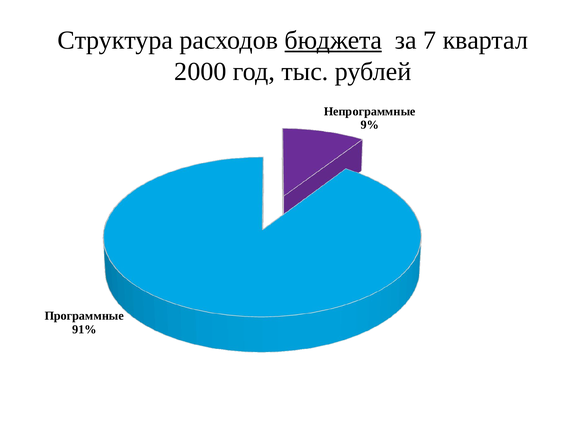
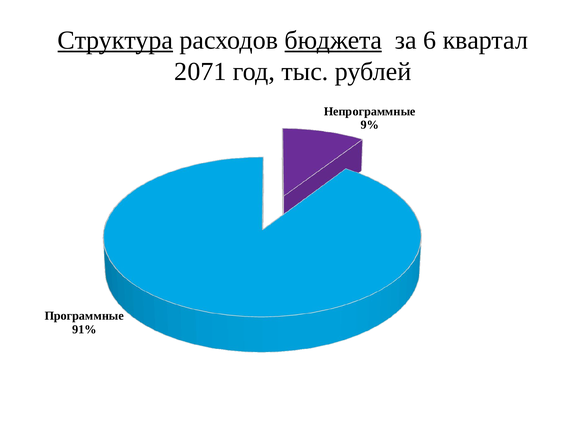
Структура underline: none -> present
7: 7 -> 6
2000: 2000 -> 2071
